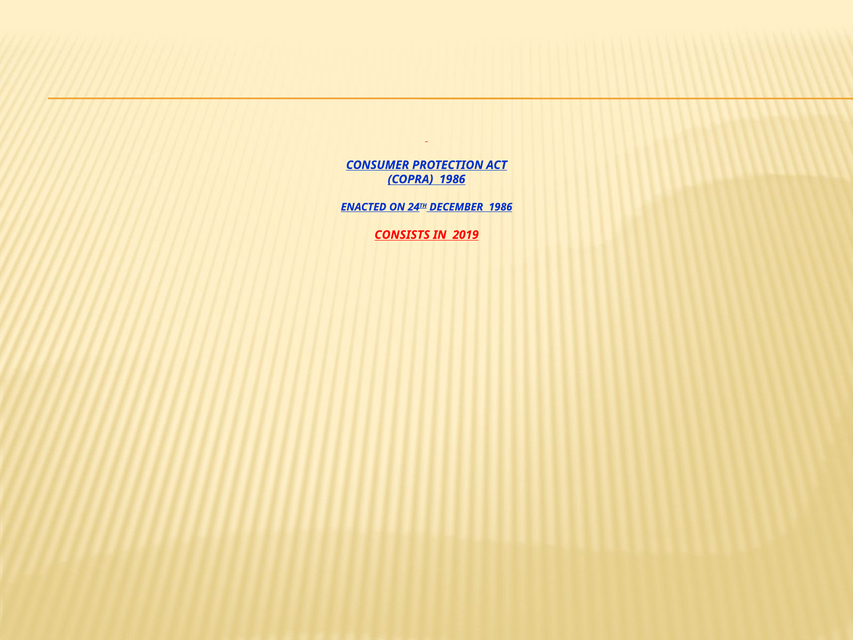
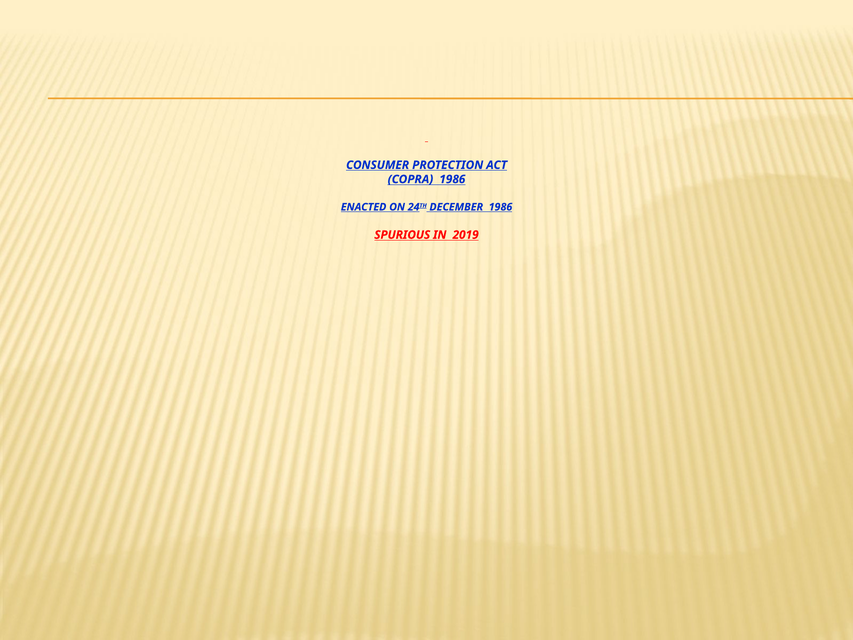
CONSISTS: CONSISTS -> SPURIOUS
